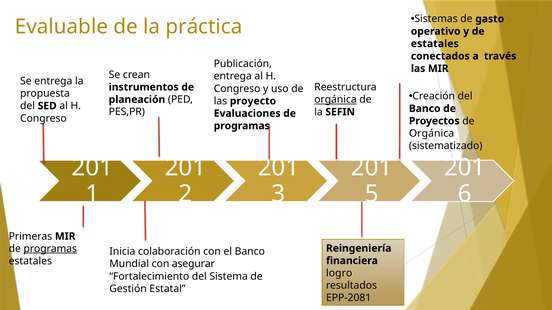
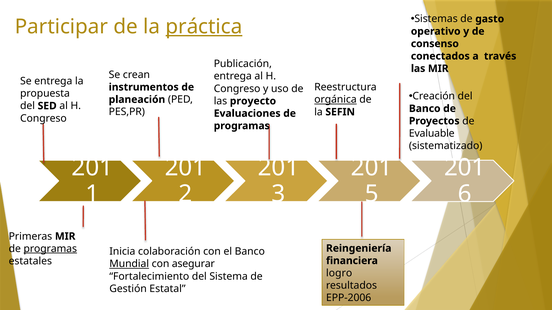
Evaluable: Evaluable -> Participar
práctica underline: none -> present
estatales at (435, 44): estatales -> consenso
Orgánica at (432, 134): Orgánica -> Evaluable
Mundial underline: none -> present
EPP-2081: EPP-2081 -> EPP-2006
